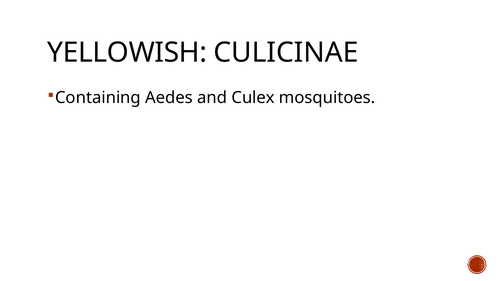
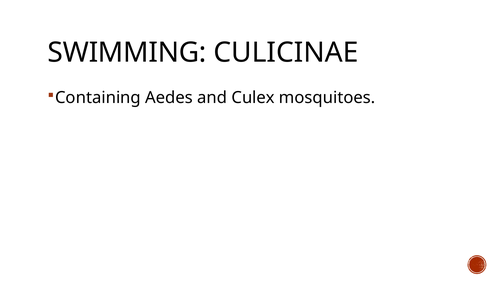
YELLOWISH: YELLOWISH -> SWIMMING
